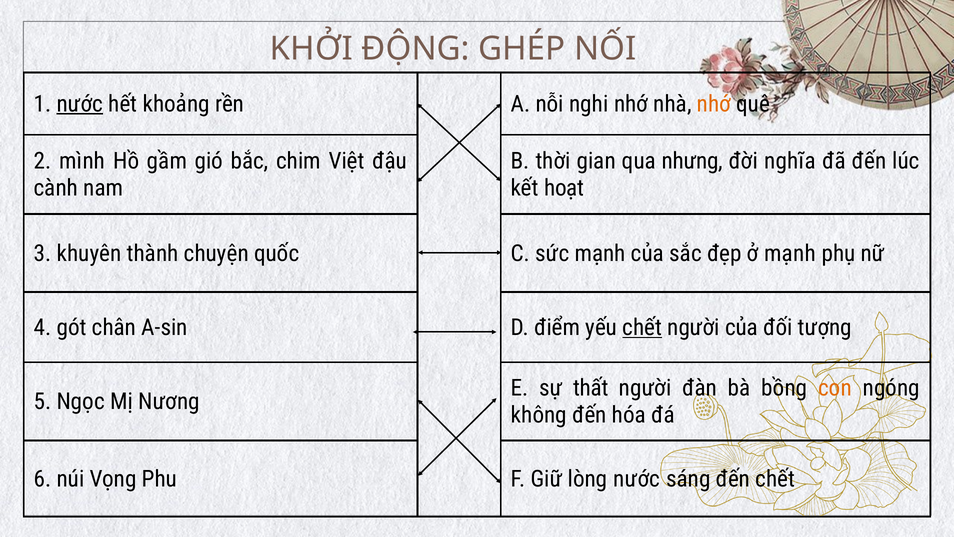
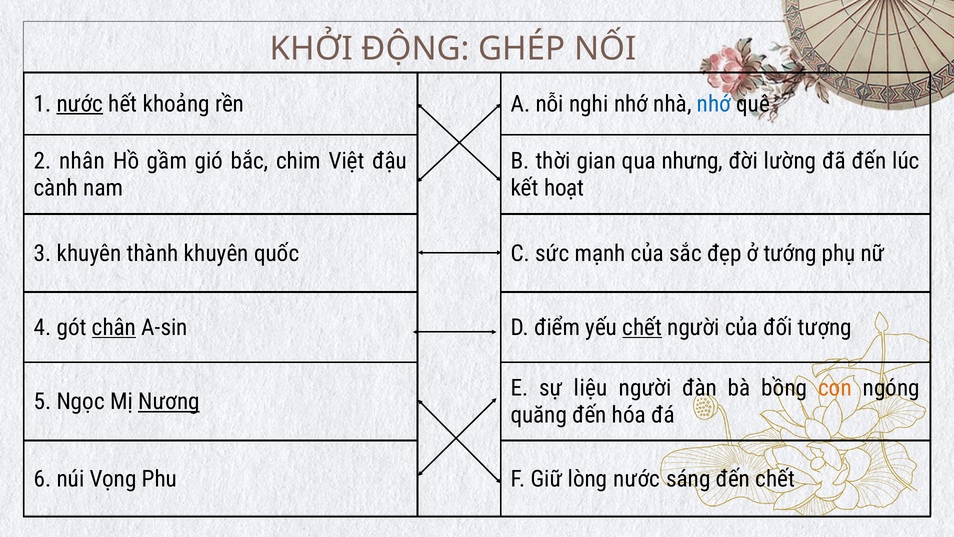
nhớ at (714, 104) colour: orange -> blue
mình: mình -> nhân
nghĩa: nghĩa -> lường
thành chuyện: chuyện -> khuyên
ở mạnh: mạnh -> tướng
chân underline: none -> present
thất: thất -> liệu
Nương underline: none -> present
không: không -> quăng
